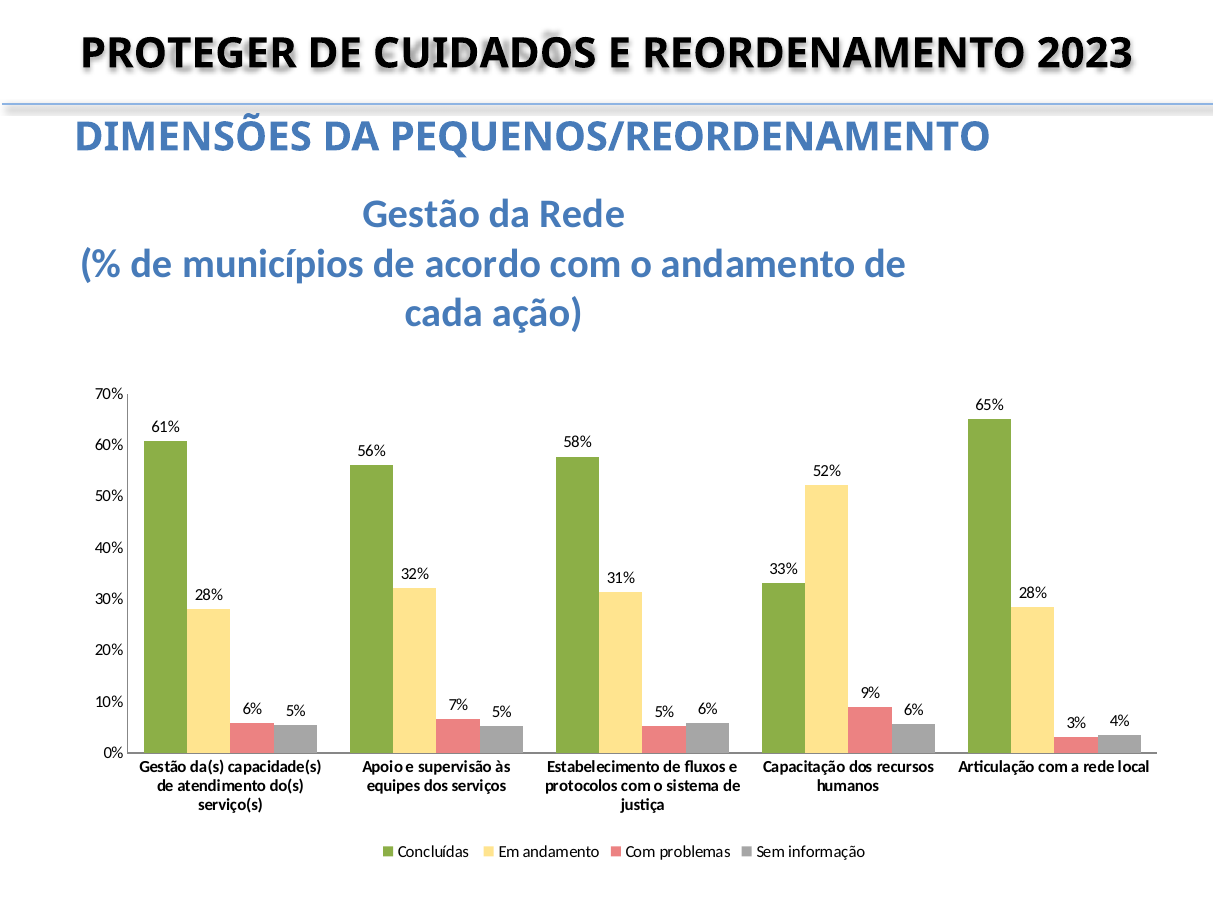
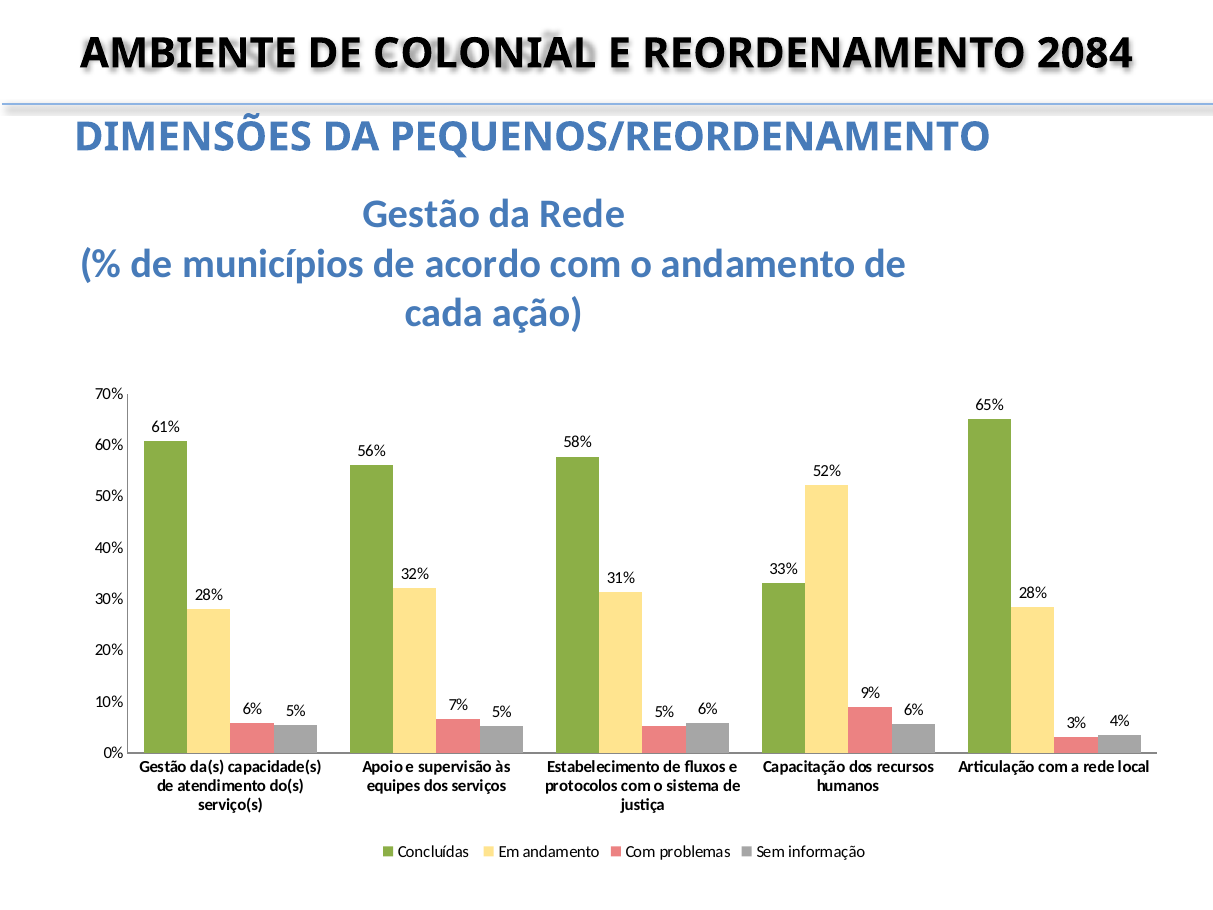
PROTEGER: PROTEGER -> AMBIENTE
CUIDADOS: CUIDADOS -> COLONIAL
2023: 2023 -> 2084
